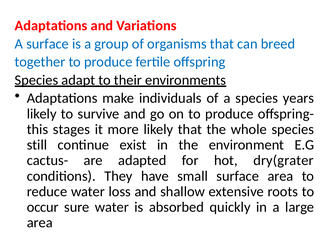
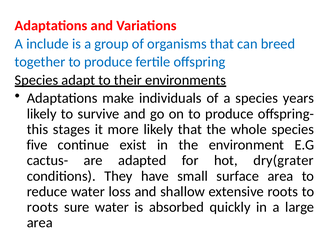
A surface: surface -> include
still: still -> five
occur at (43, 207): occur -> roots
